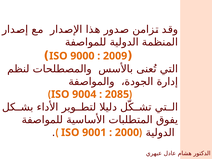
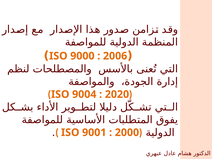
2009: 2009 -> 2006
2085: 2085 -> 2020
